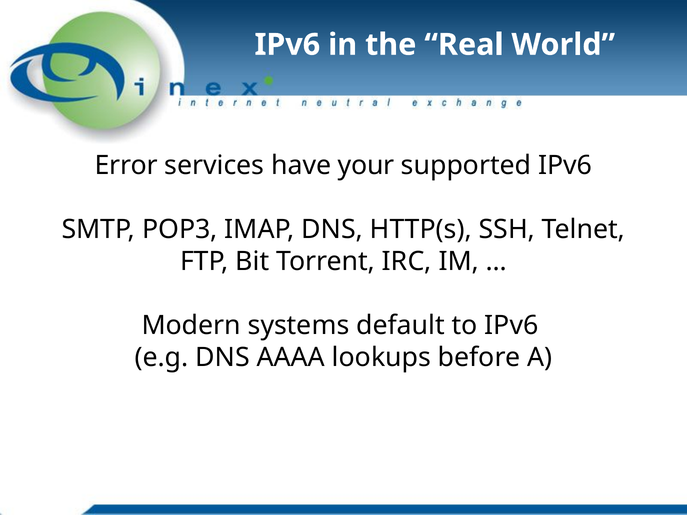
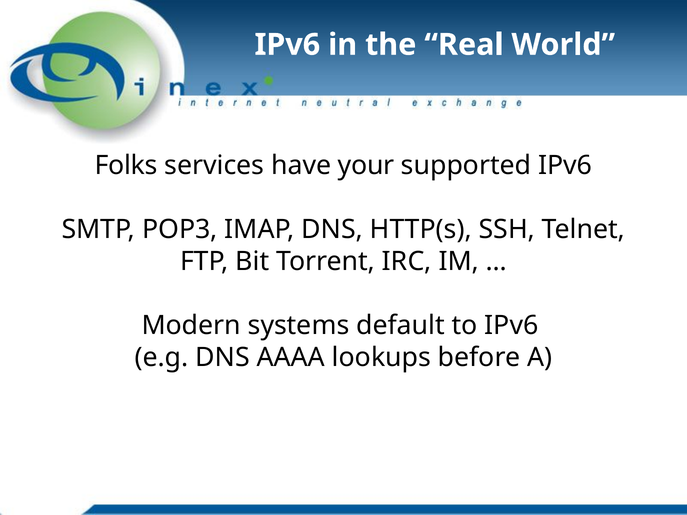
Error: Error -> Folks
